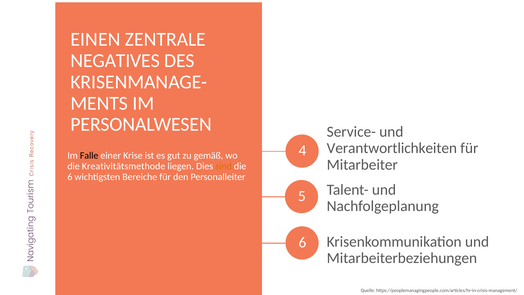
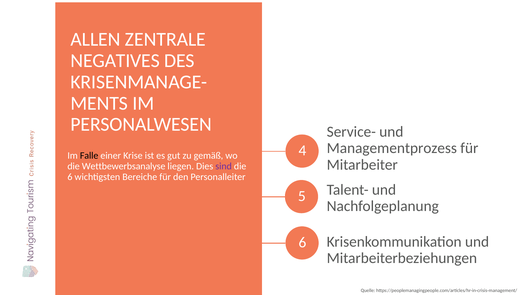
EINEN: EINEN -> ALLEN
Verantwortlichkeiten: Verantwortlichkeiten -> Managementprozess
Kreativitätsmethode: Kreativitätsmethode -> Wettbewerbsanalyse
sind colour: orange -> purple
